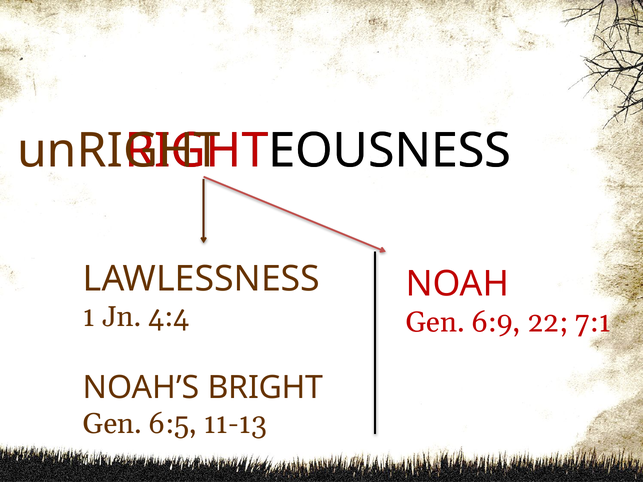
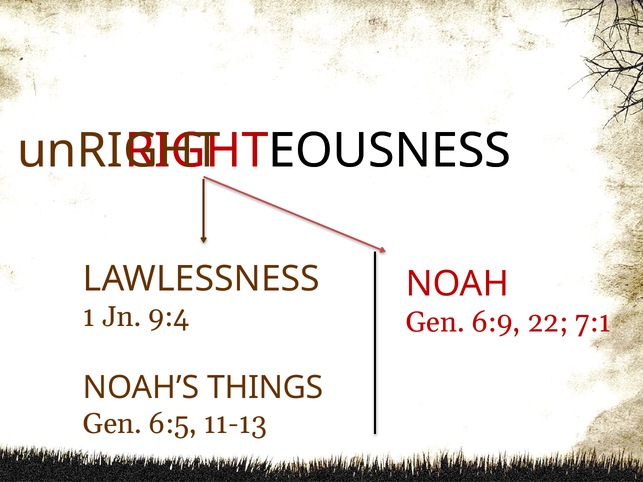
4:4: 4:4 -> 9:4
BRIGHT: BRIGHT -> THINGS
